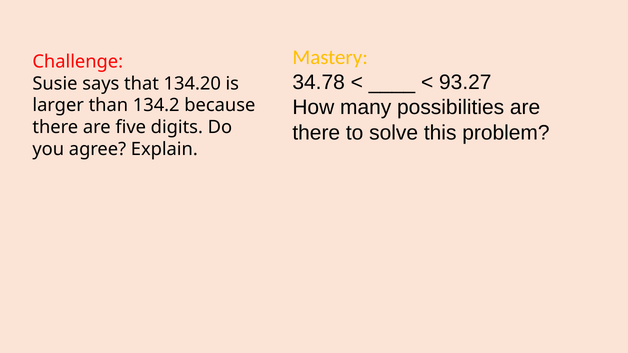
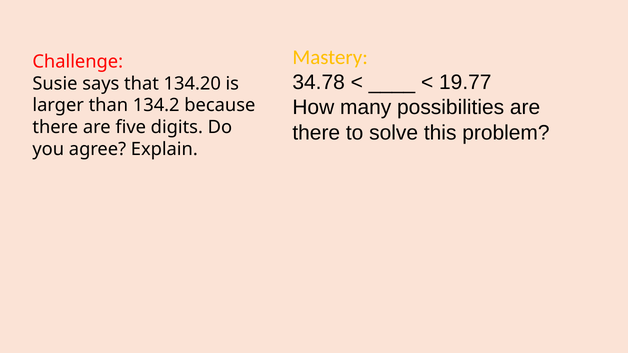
93.27: 93.27 -> 19.77
